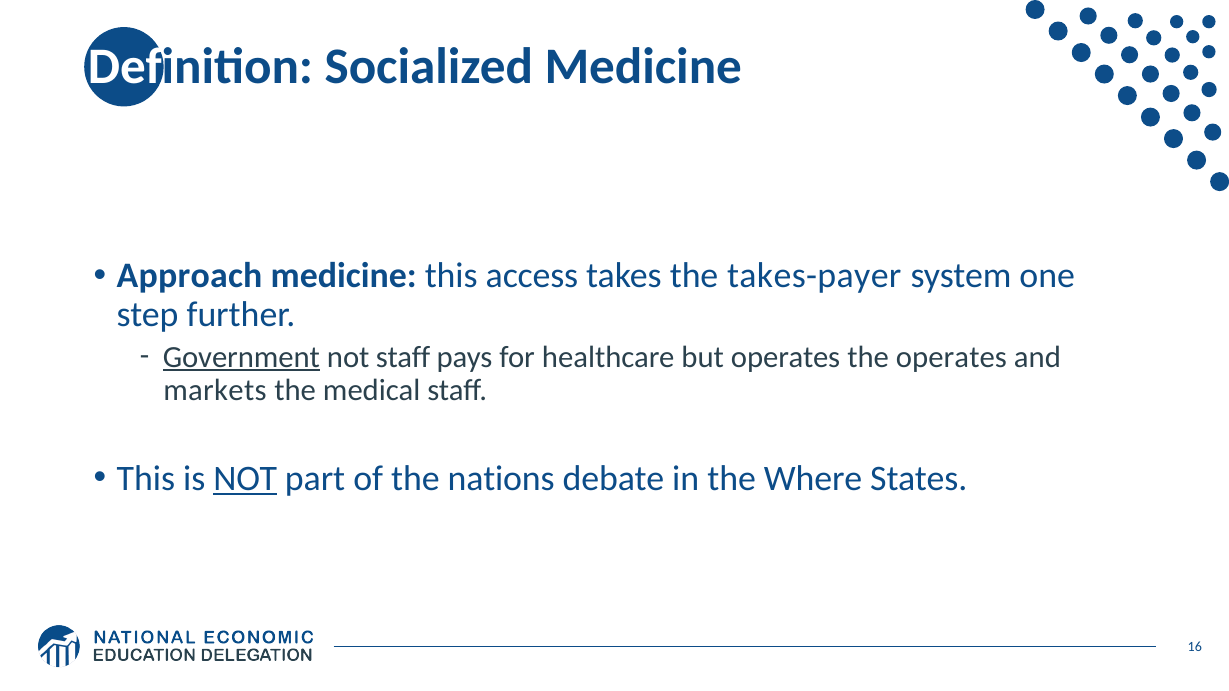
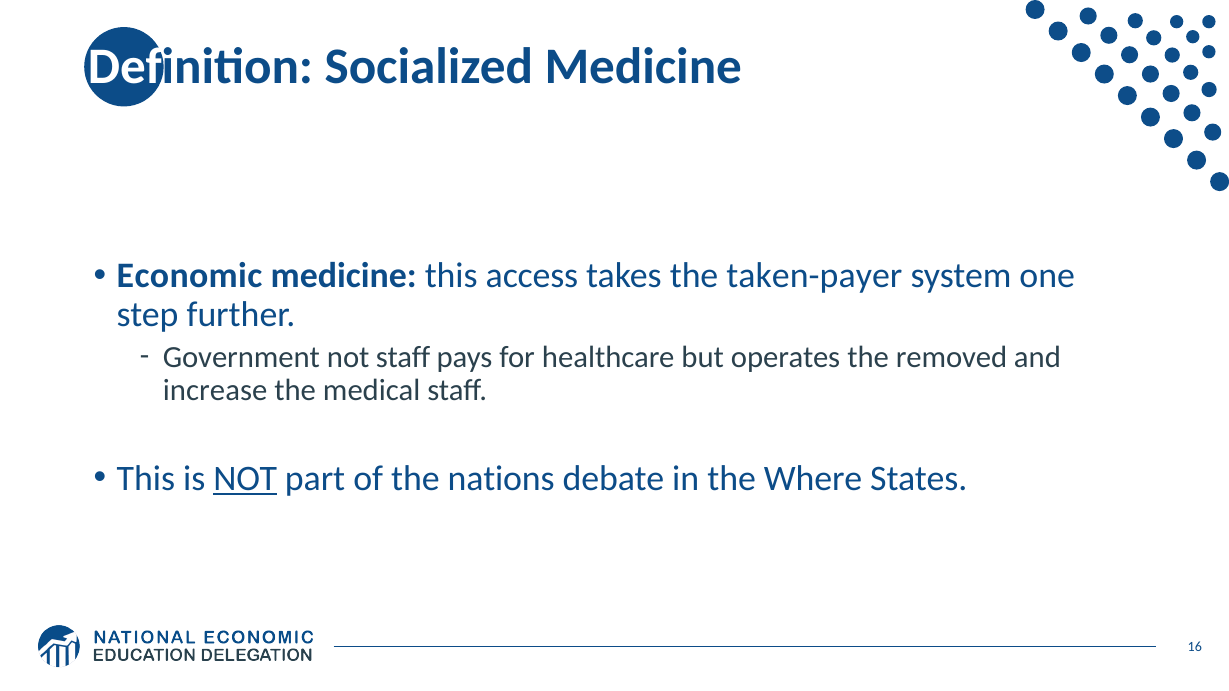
Approach: Approach -> Economic
takes-payer: takes-payer -> taken-payer
Government underline: present -> none
the operates: operates -> removed
markets: markets -> increase
